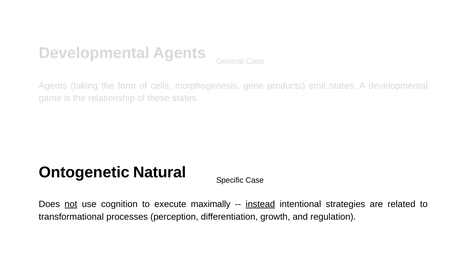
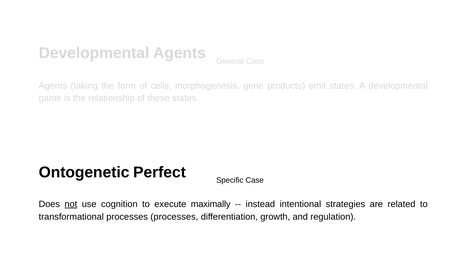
Natural: Natural -> Perfect
instead underline: present -> none
processes perception: perception -> processes
